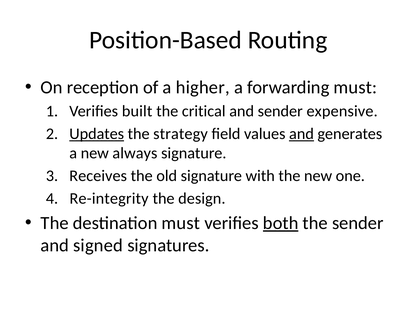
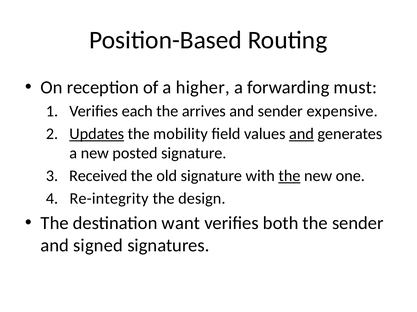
built: built -> each
critical: critical -> arrives
strategy: strategy -> mobility
always: always -> posted
Receives: Receives -> Received
the at (289, 176) underline: none -> present
destination must: must -> want
both underline: present -> none
